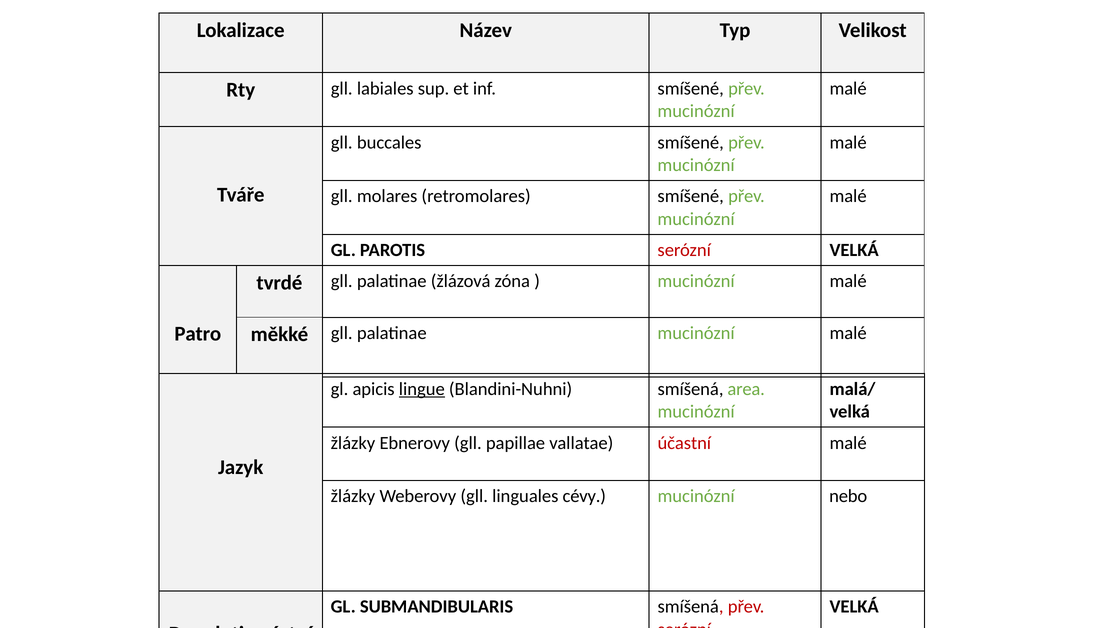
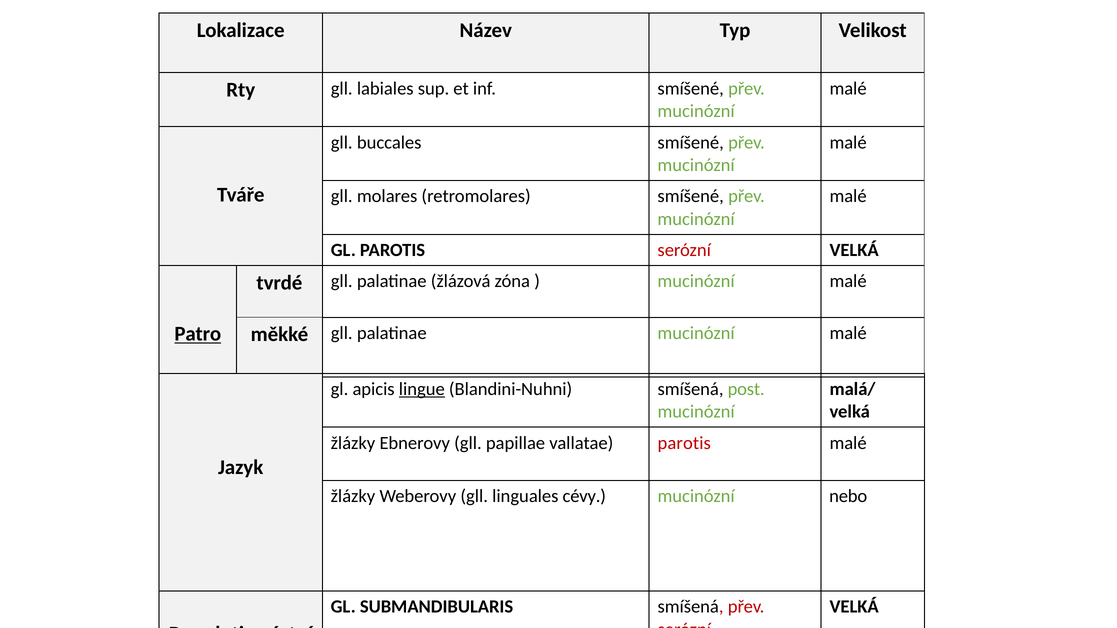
Patro underline: none -> present
area: area -> post
vallatae účastní: účastní -> parotis
